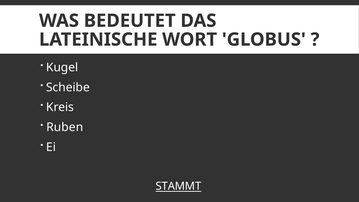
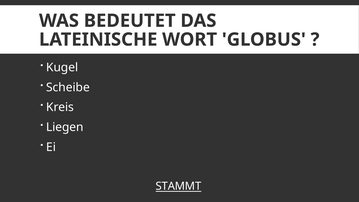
Ruben: Ruben -> Liegen
